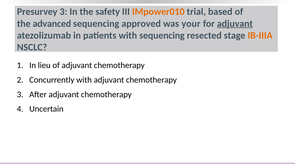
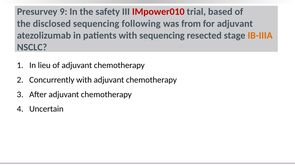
Presurvey 3: 3 -> 9
IMpower010 colour: orange -> red
advanced: advanced -> disclosed
approved: approved -> following
your: your -> from
adjuvant at (235, 24) underline: present -> none
